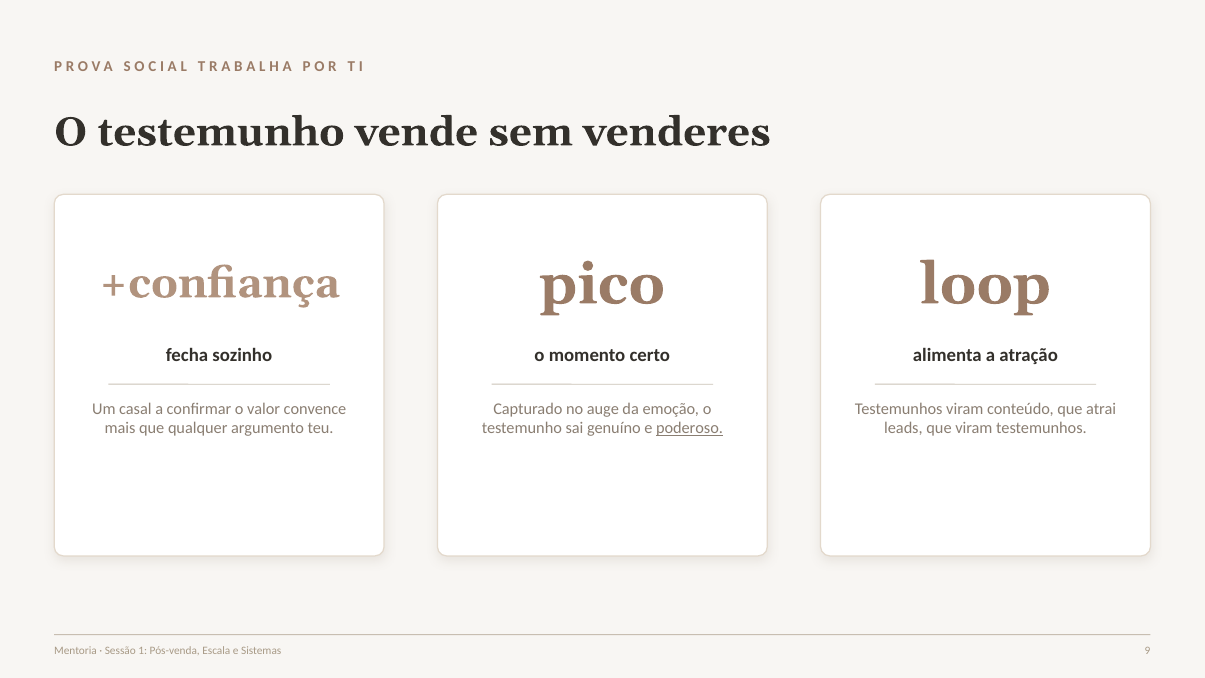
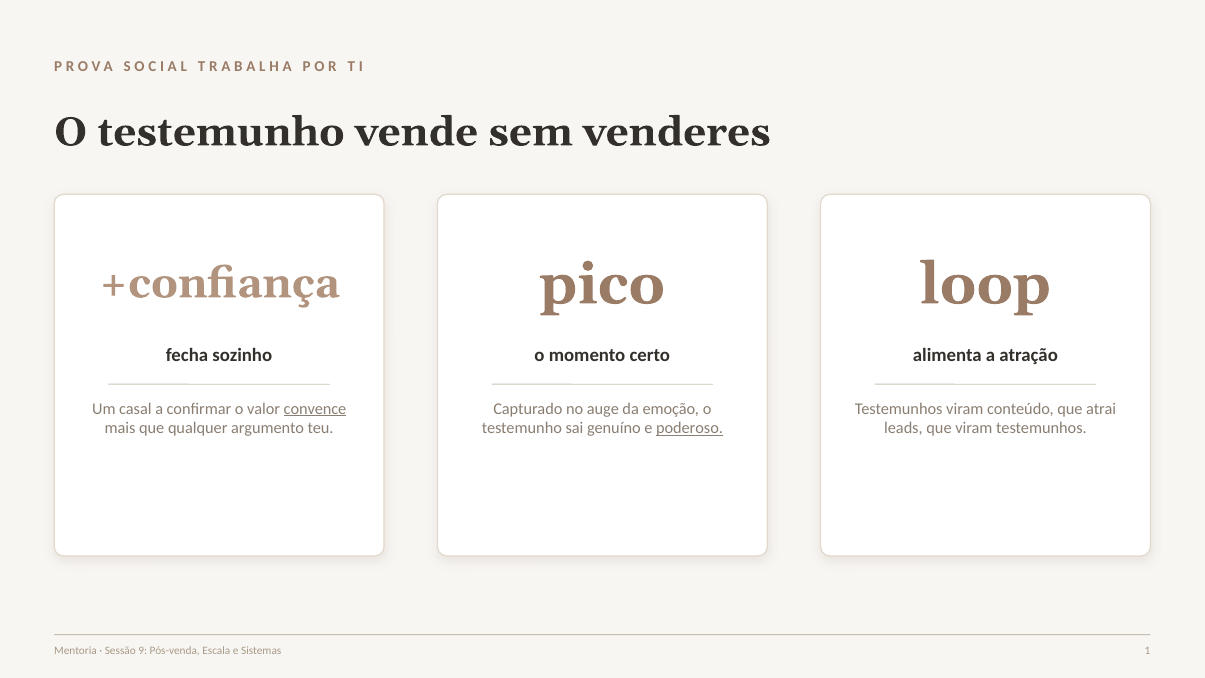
convence underline: none -> present
1: 1 -> 9
9: 9 -> 1
